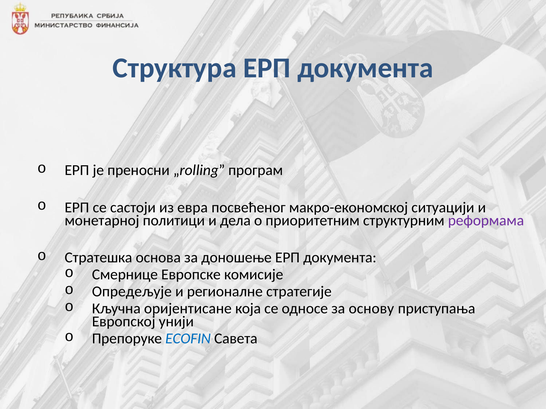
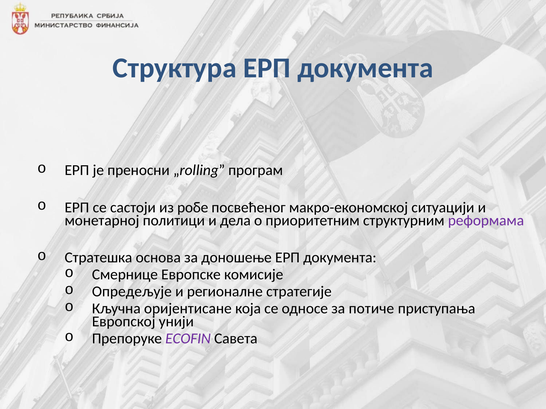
евра: евра -> робе
основу: основу -> потиче
ECOFIN colour: blue -> purple
